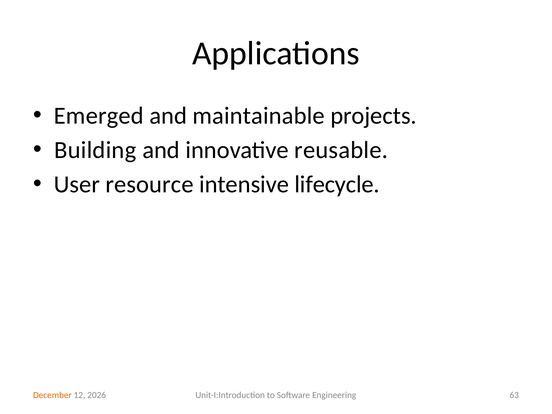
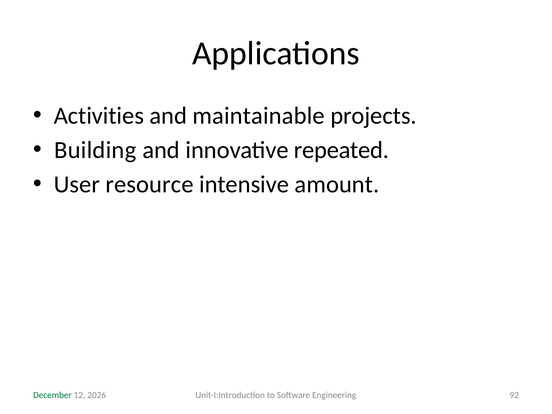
Emerged: Emerged -> Activities
reusable: reusable -> repeated
lifecycle: lifecycle -> amount
December colour: orange -> green
63: 63 -> 92
